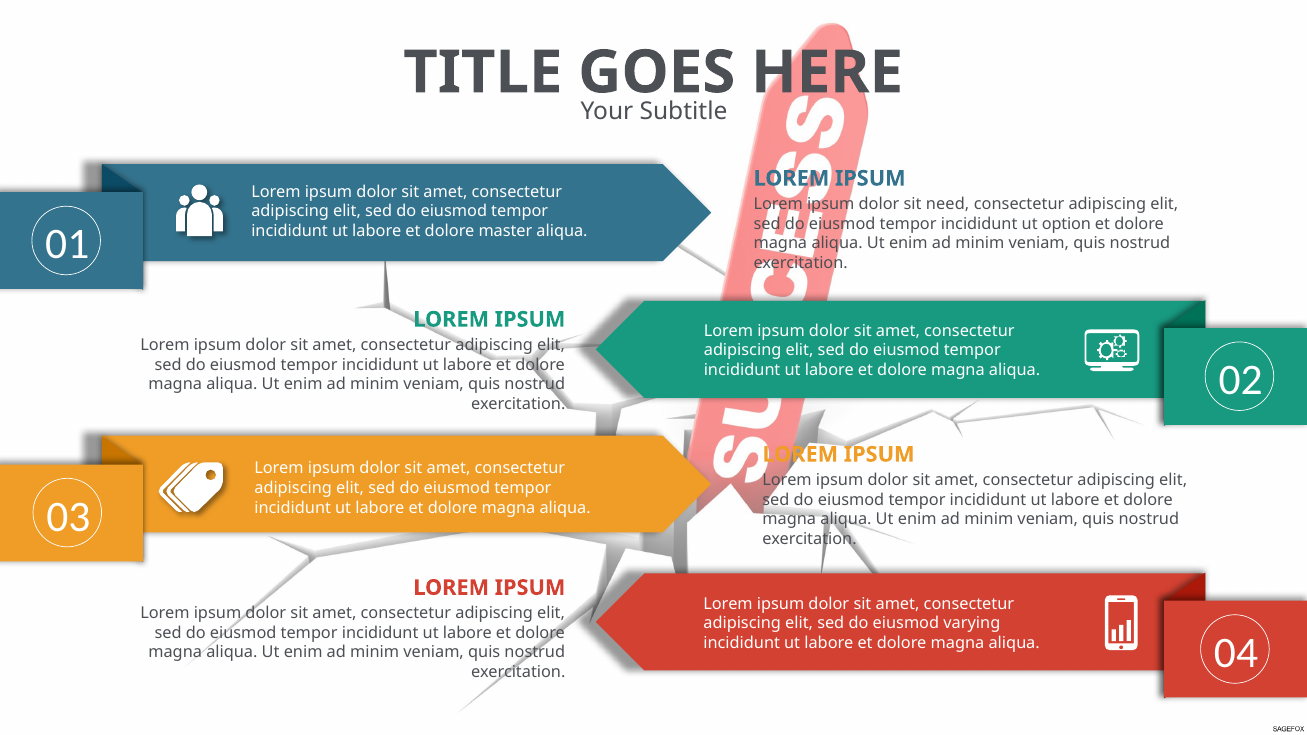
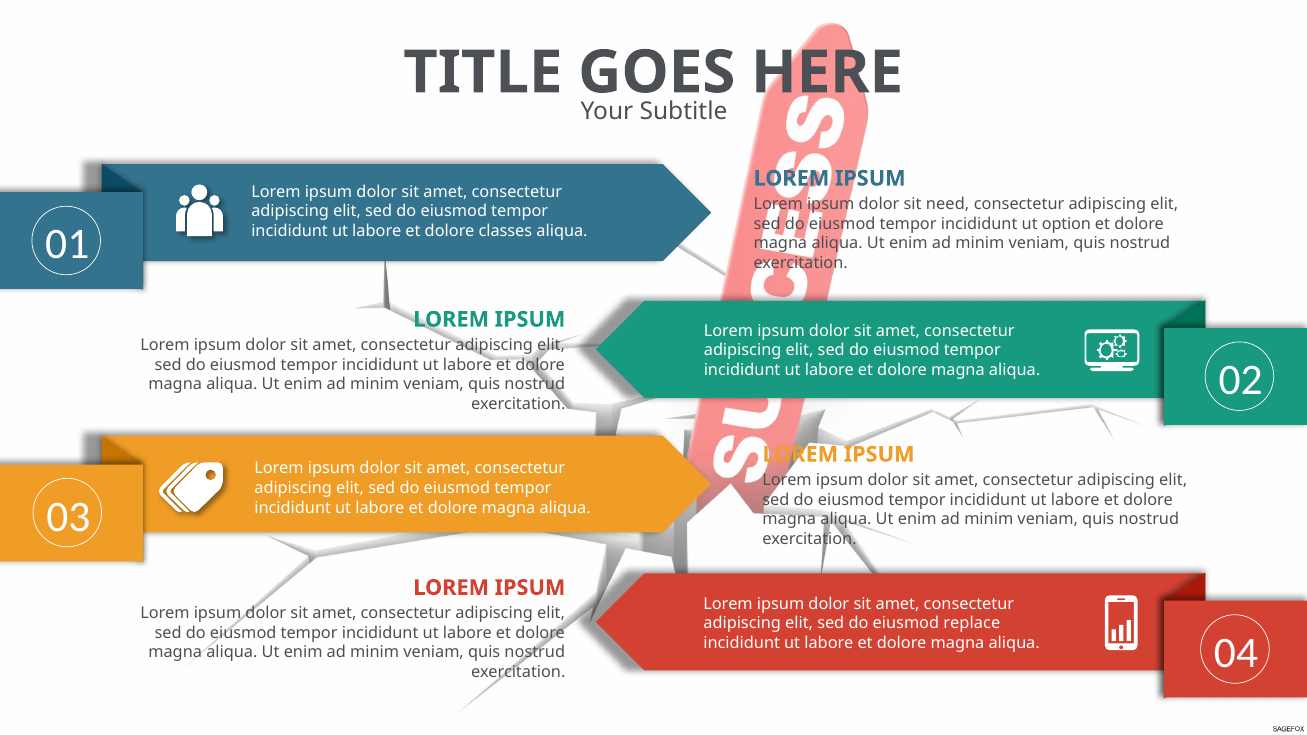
master: master -> classes
varying: varying -> replace
